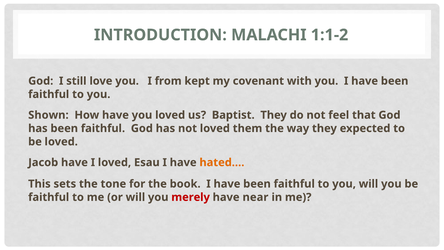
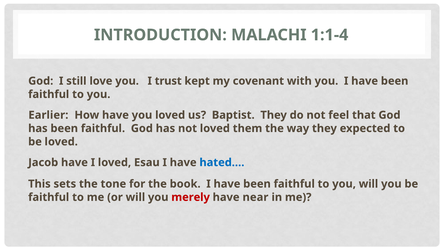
1:1-2: 1:1-2 -> 1:1-4
from: from -> trust
Shown: Shown -> Earlier
hated… colour: orange -> blue
